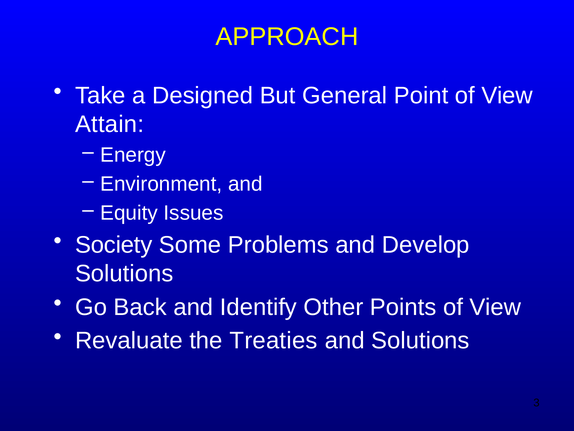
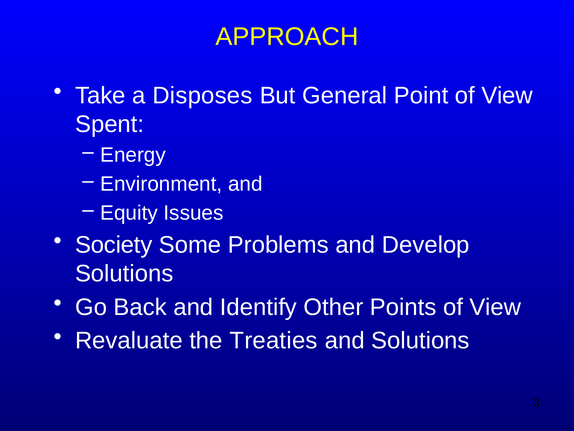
Designed: Designed -> Disposes
Attain: Attain -> Spent
